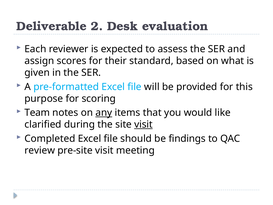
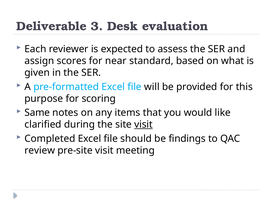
2: 2 -> 3
their: their -> near
Team: Team -> Same
any underline: present -> none
